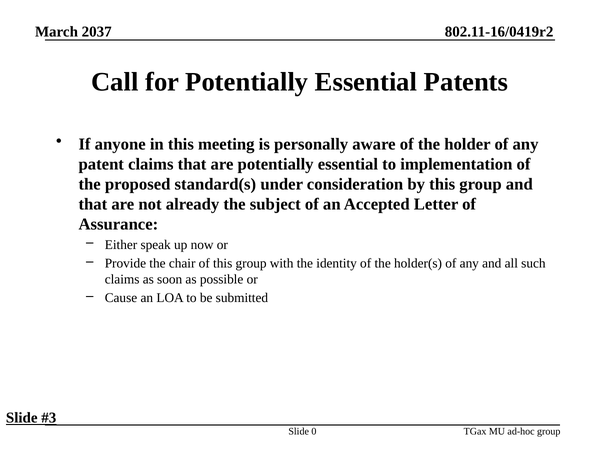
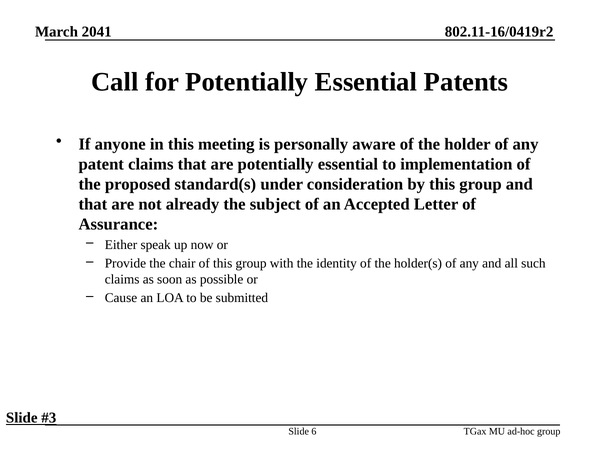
2037: 2037 -> 2041
0: 0 -> 6
